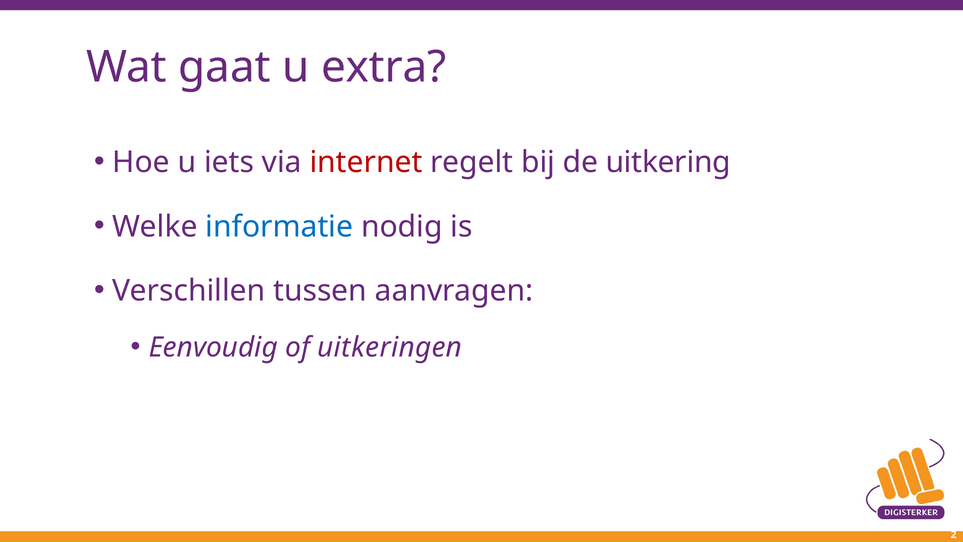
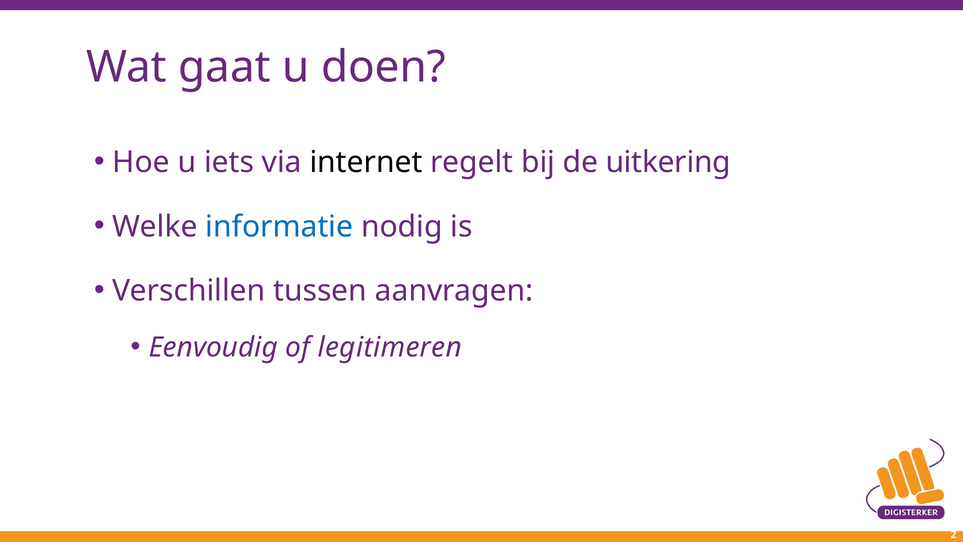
extra: extra -> doen
internet colour: red -> black
uitkeringen: uitkeringen -> legitimeren
